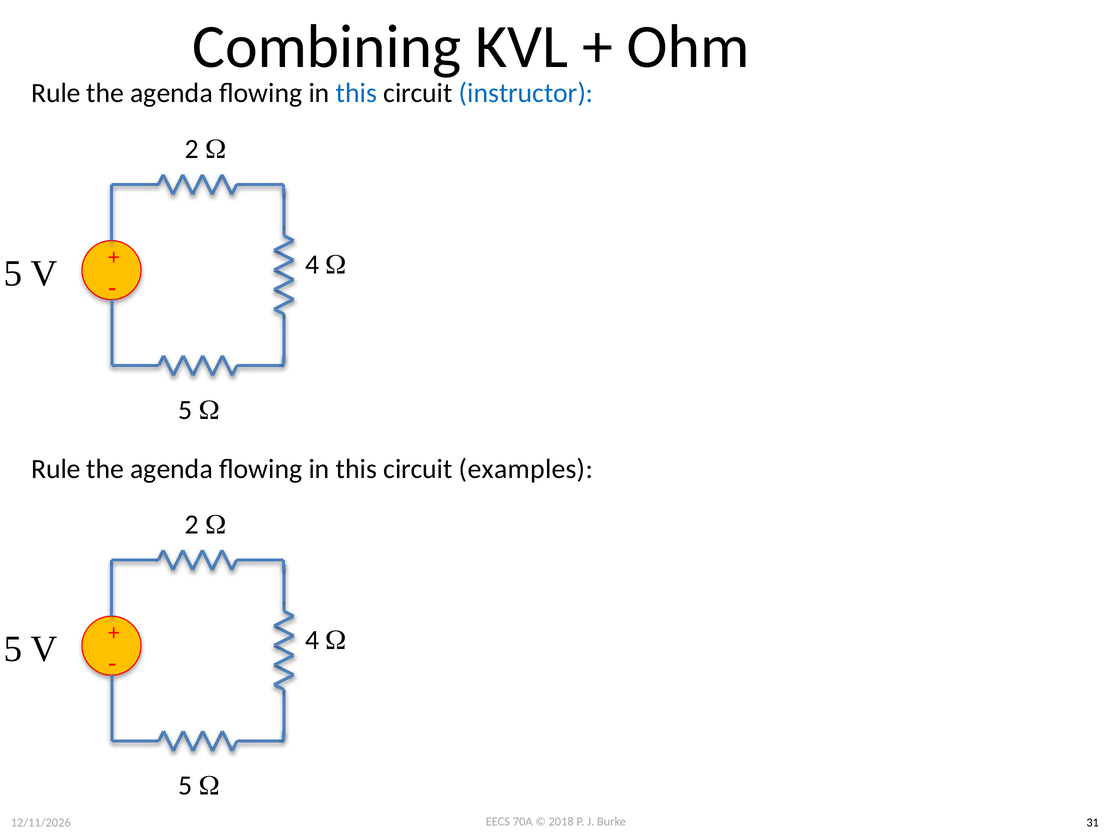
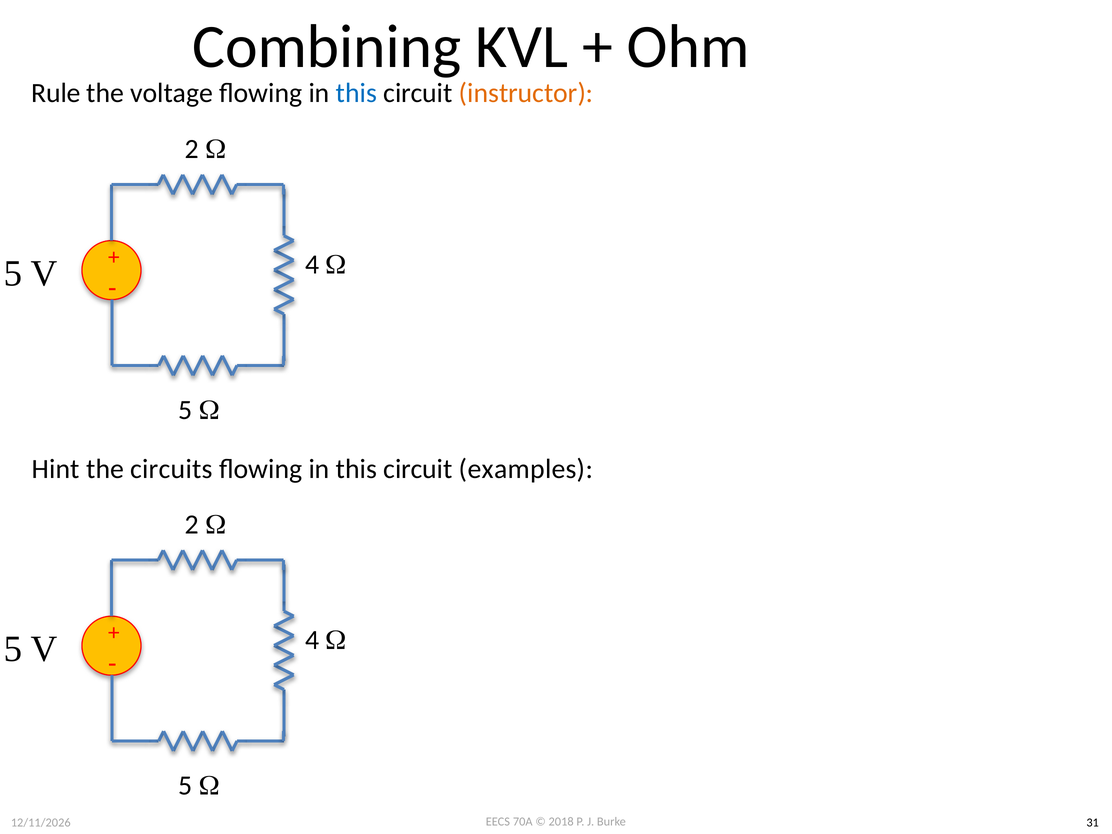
agenda at (172, 93): agenda -> voltage
instructor colour: blue -> orange
Rule at (56, 469): Rule -> Hint
agenda at (172, 469): agenda -> circuits
